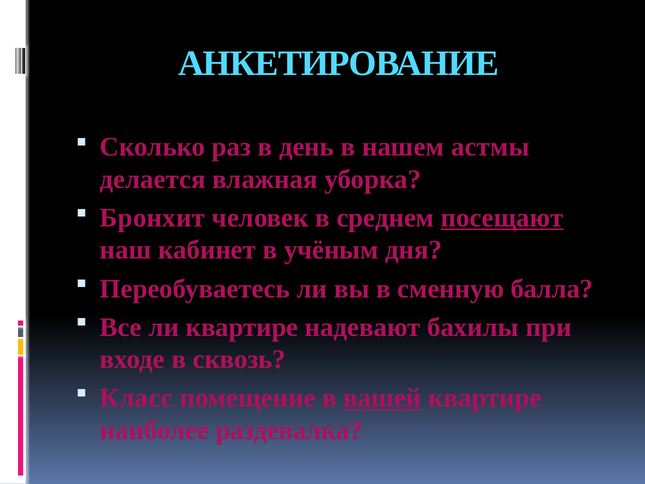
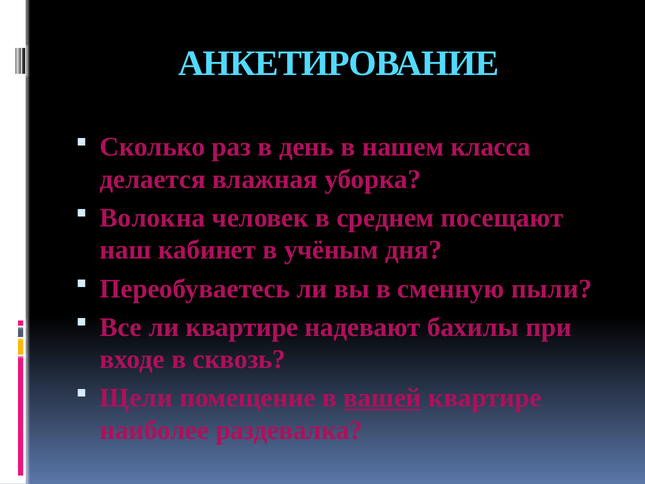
астмы: астмы -> класса
Бронхит: Бронхит -> Волокна
посещают underline: present -> none
балла: балла -> пыли
Класс: Класс -> Щели
